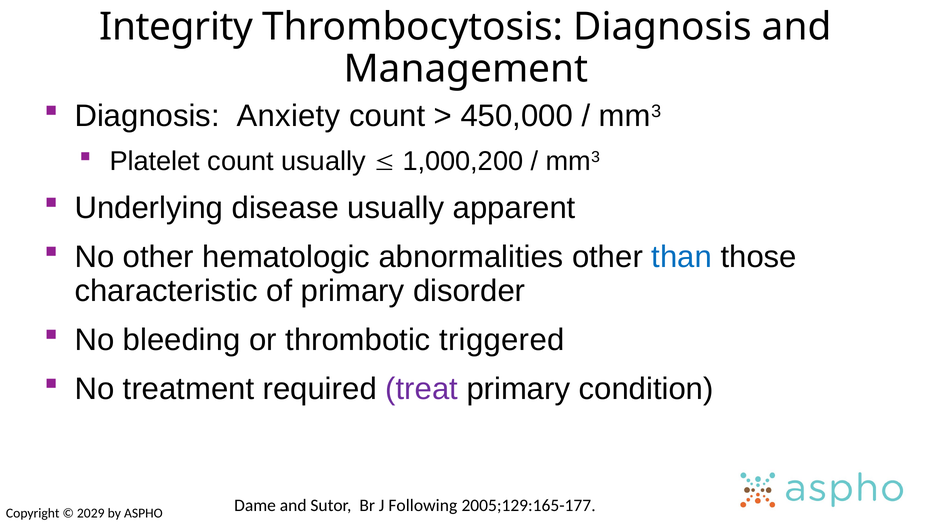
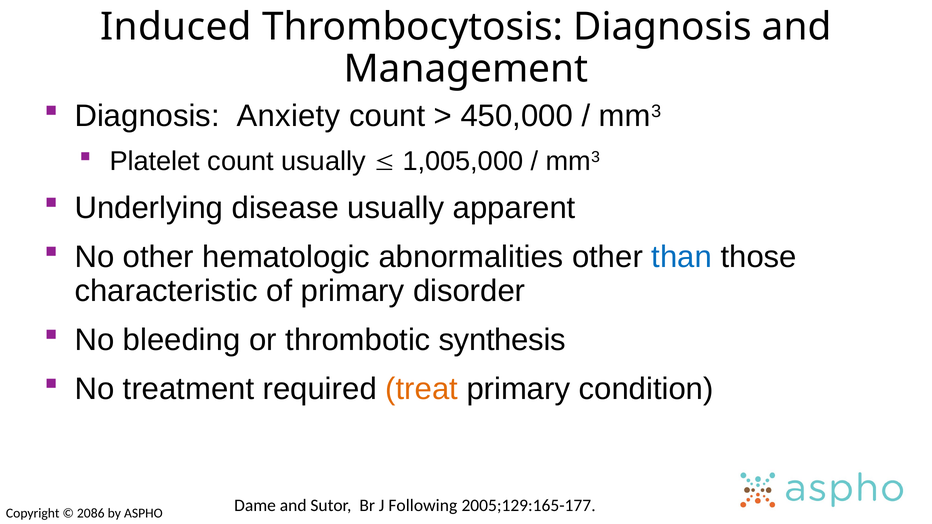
Integrity: Integrity -> Induced
1,000,200: 1,000,200 -> 1,005,000
triggered: triggered -> synthesis
treat colour: purple -> orange
2029: 2029 -> 2086
